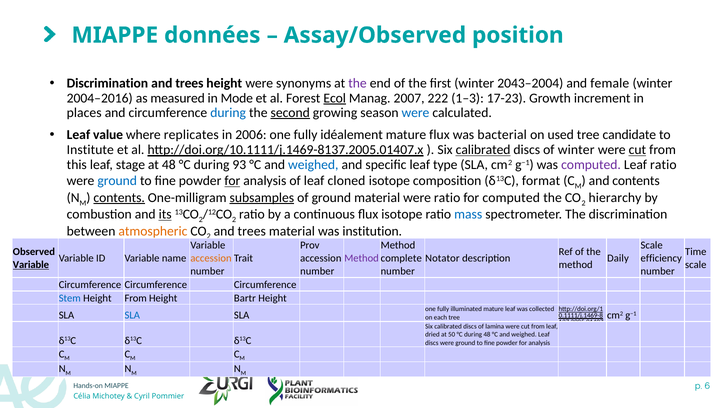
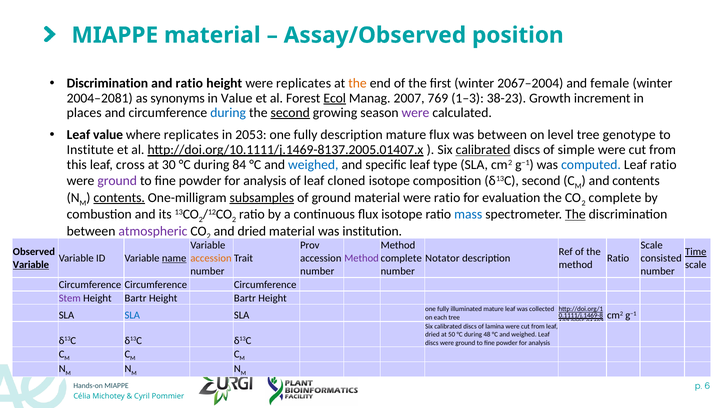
MIAPPE données: données -> material
trees at (189, 83): trees -> ratio
were synonyms: synonyms -> replicates
the at (357, 83) colour: purple -> orange
2043–2004: 2043–2004 -> 2067–2004
2004–2016: 2004–2016 -> 2004–2081
measured: measured -> synonyms
in Mode: Mode -> Value
222: 222 -> 769
17-23: 17-23 -> 38-23
were at (415, 113) colour: blue -> purple
2006: 2006 -> 2053
fully idéalement: idéalement -> description
was bacterial: bacterial -> between
used: used -> level
candidate: candidate -> genotype
of winter: winter -> simple
cut at (637, 150) underline: present -> none
stage: stage -> cross
at 48: 48 -> 30
93: 93 -> 84
computed at (591, 165) colour: purple -> blue
ground at (117, 181) colour: blue -> purple
for at (232, 181) underline: present -> none
δ13C format: format -> second
for computed: computed -> evaluation
hierarchy at (615, 198): hierarchy -> complete
its underline: present -> none
The at (575, 215) underline: none -> present
atmospheric colour: orange -> purple
trees at (252, 231): trees -> dried
Time underline: none -> present
name underline: none -> present
Daily at (618, 259): Daily -> Ratio
efficiency: efficiency -> consisted
Stem colour: blue -> purple
From at (136, 298): From -> Bartr
